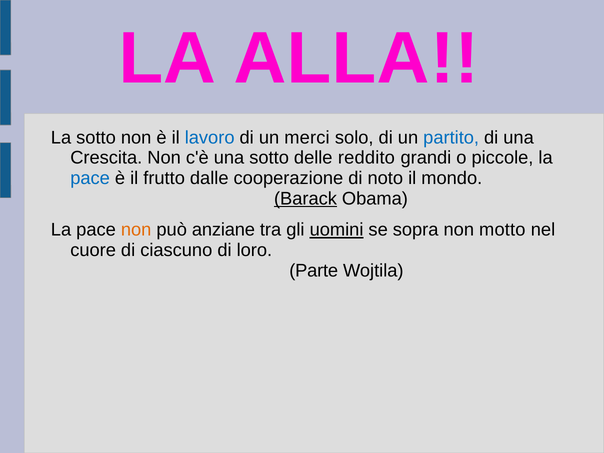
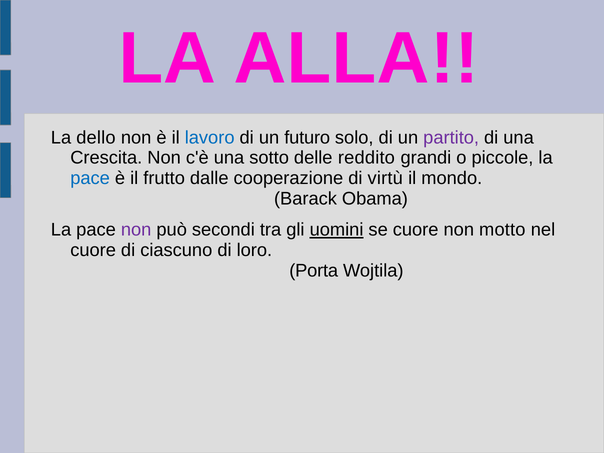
La sotto: sotto -> dello
merci: merci -> futuro
partito colour: blue -> purple
noto: noto -> virtù
Barack underline: present -> none
non at (136, 230) colour: orange -> purple
anziane: anziane -> secondi
se sopra: sopra -> cuore
Parte: Parte -> Porta
